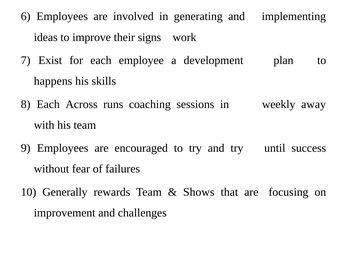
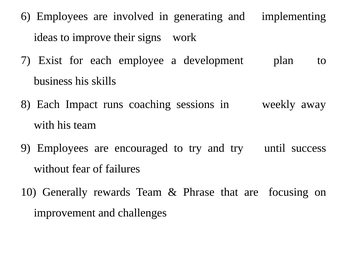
happens: happens -> business
Across: Across -> Impact
Shows: Shows -> Phrase
